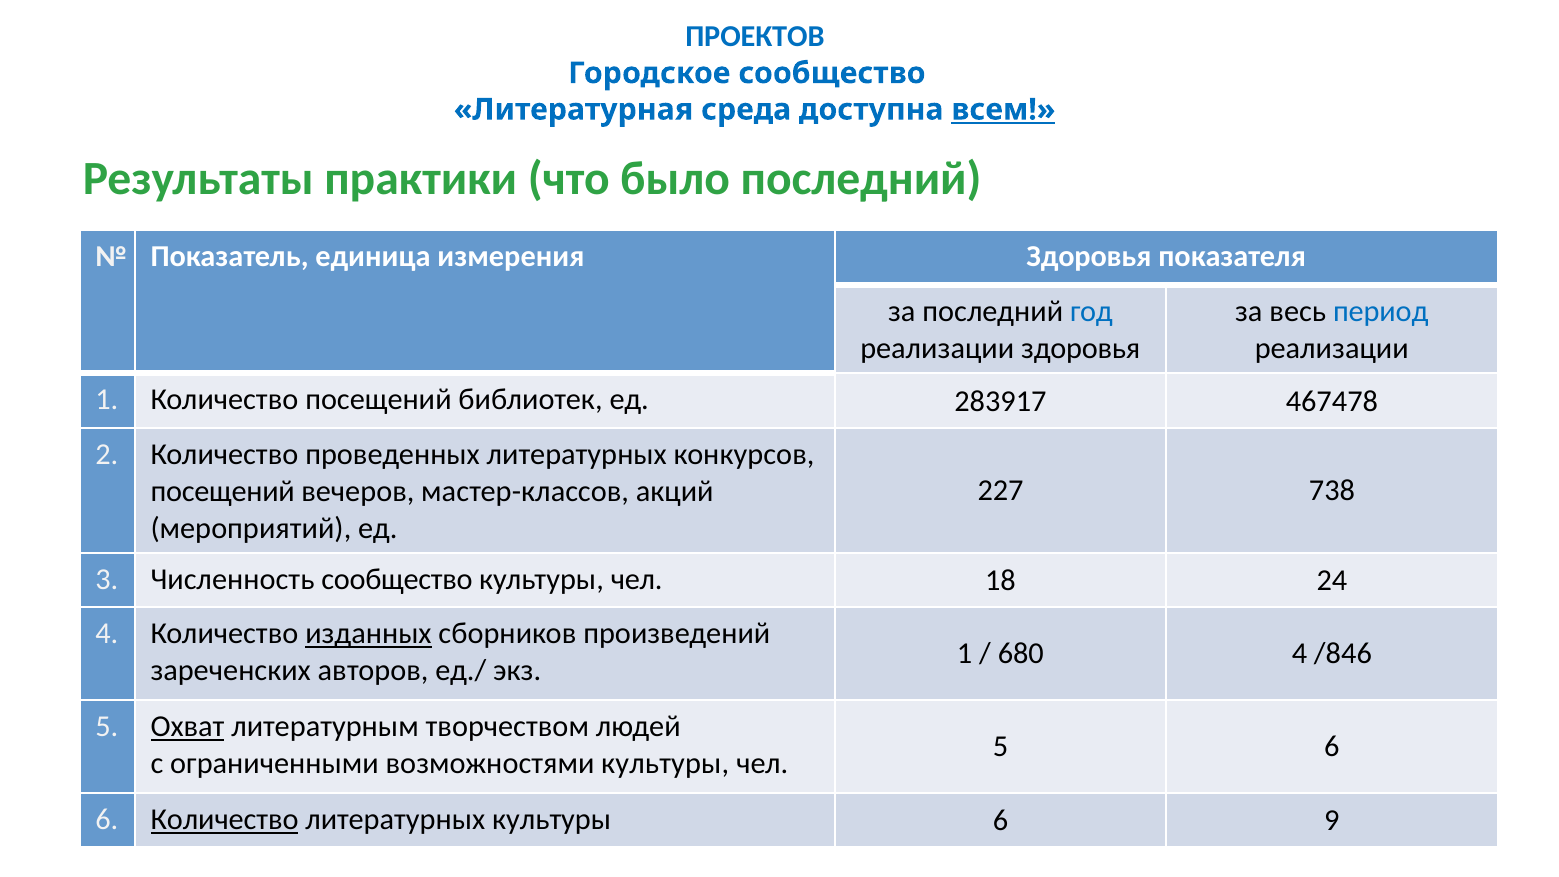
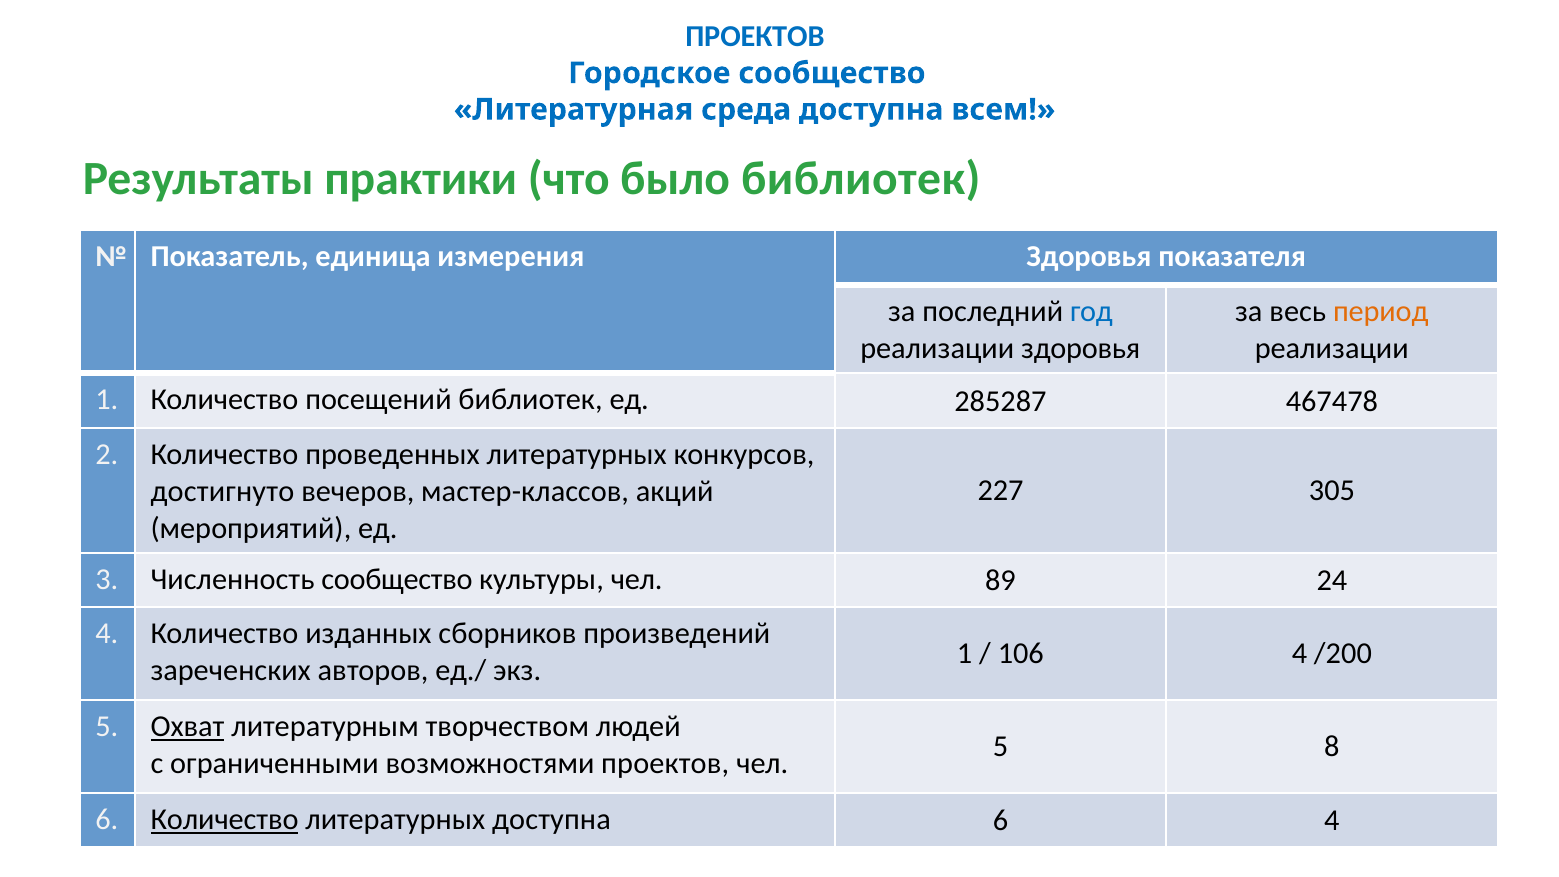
всем underline: present -> none
было последний: последний -> библиотек
период colour: blue -> orange
283917: 283917 -> 285287
738: 738 -> 305
посещений at (223, 492): посещений -> достигнуто
18: 18 -> 89
изданных underline: present -> none
680: 680 -> 106
/846: /846 -> /200
5 6: 6 -> 8
возможностями культуры: культуры -> проектов
литературных культуры: культуры -> доступна
6 9: 9 -> 4
